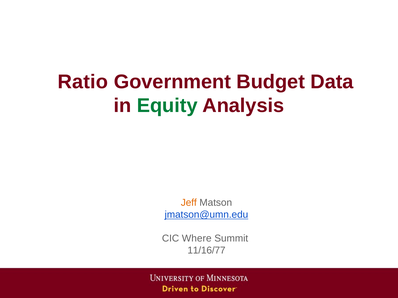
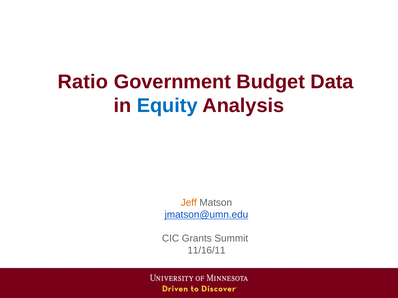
Equity colour: green -> blue
Where: Where -> Grants
11/16/77: 11/16/77 -> 11/16/11
